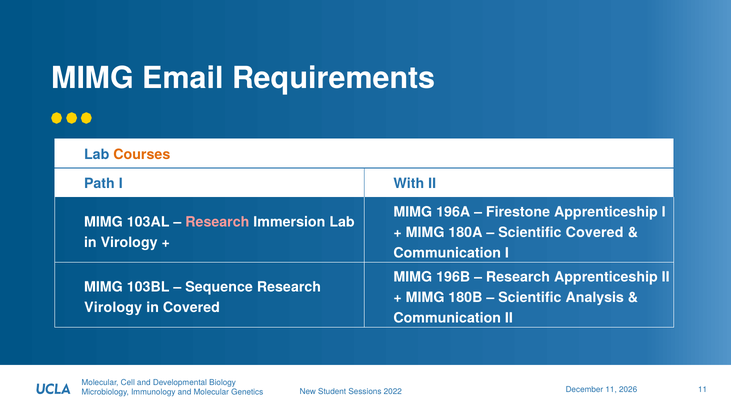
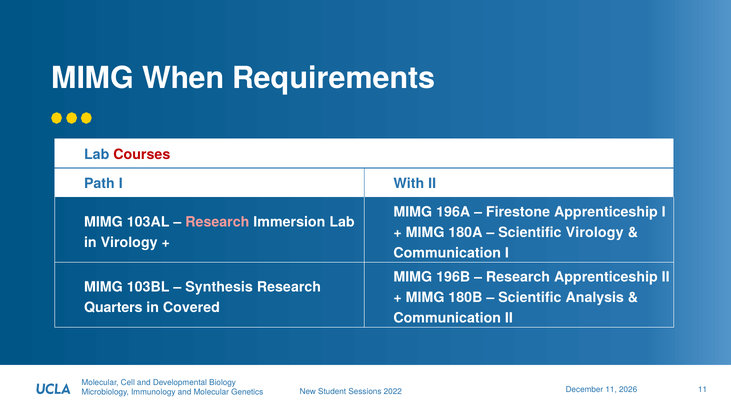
Email: Email -> When
Courses colour: orange -> red
Scientific Covered: Covered -> Virology
Sequence: Sequence -> Synthesis
Virology at (113, 308): Virology -> Quarters
